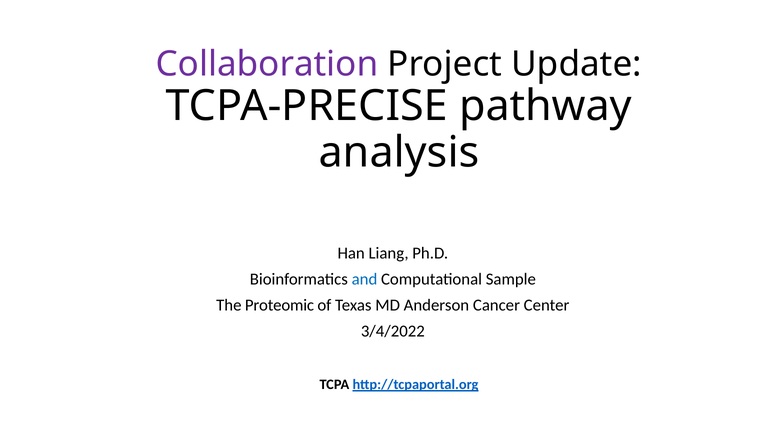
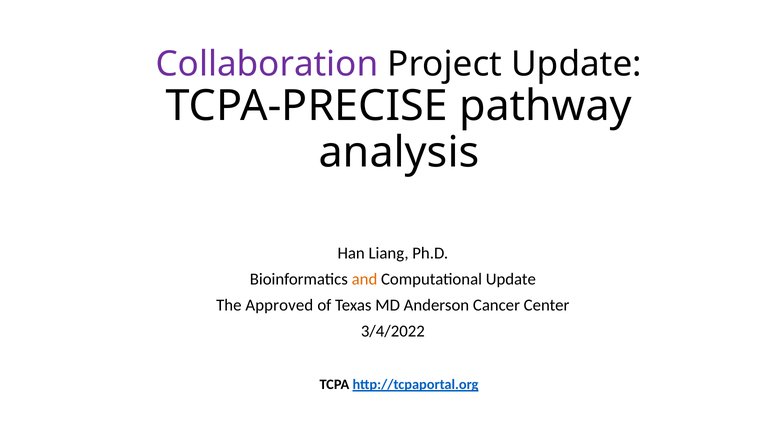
and colour: blue -> orange
Computational Sample: Sample -> Update
Proteomic: Proteomic -> Approved
